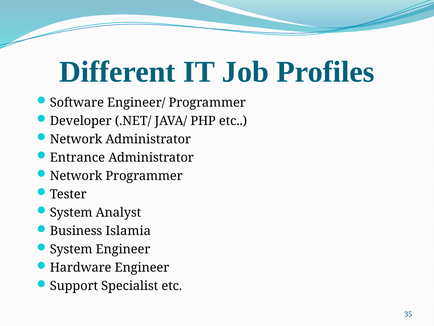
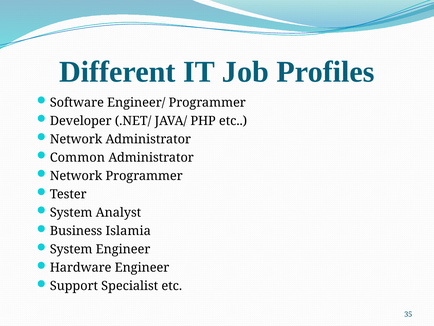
Entrance: Entrance -> Common
